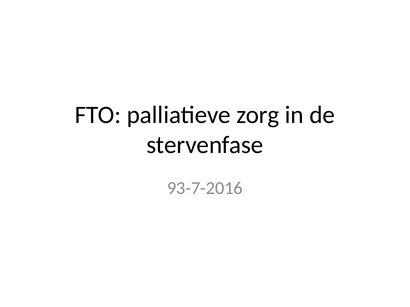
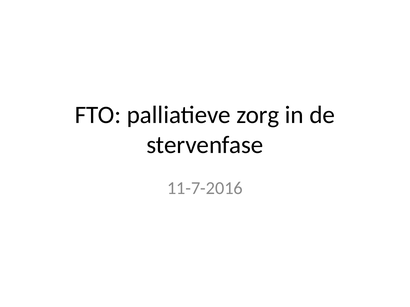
93-7-2016: 93-7-2016 -> 11-7-2016
